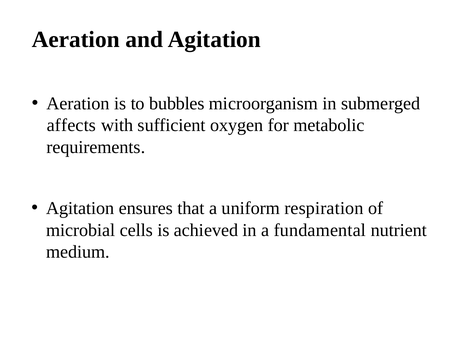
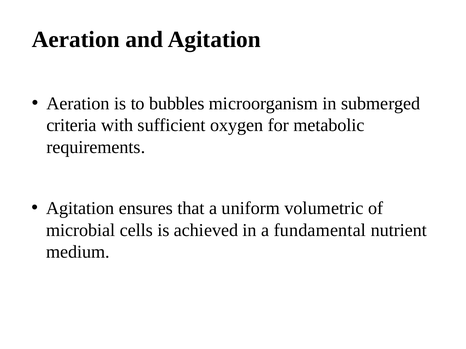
affects: affects -> criteria
respiration: respiration -> volumetric
